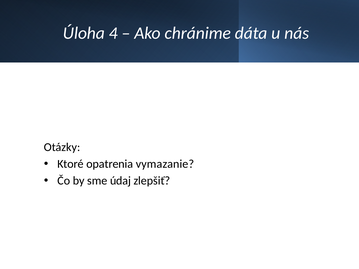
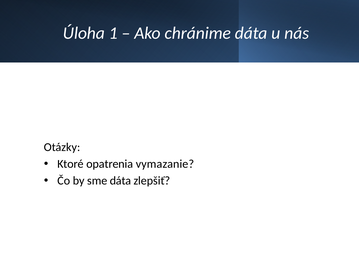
4: 4 -> 1
sme údaj: údaj -> dáta
